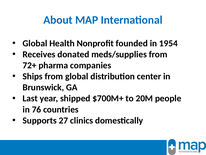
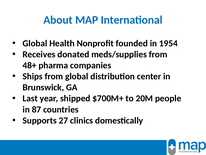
72+: 72+ -> 48+
76: 76 -> 87
